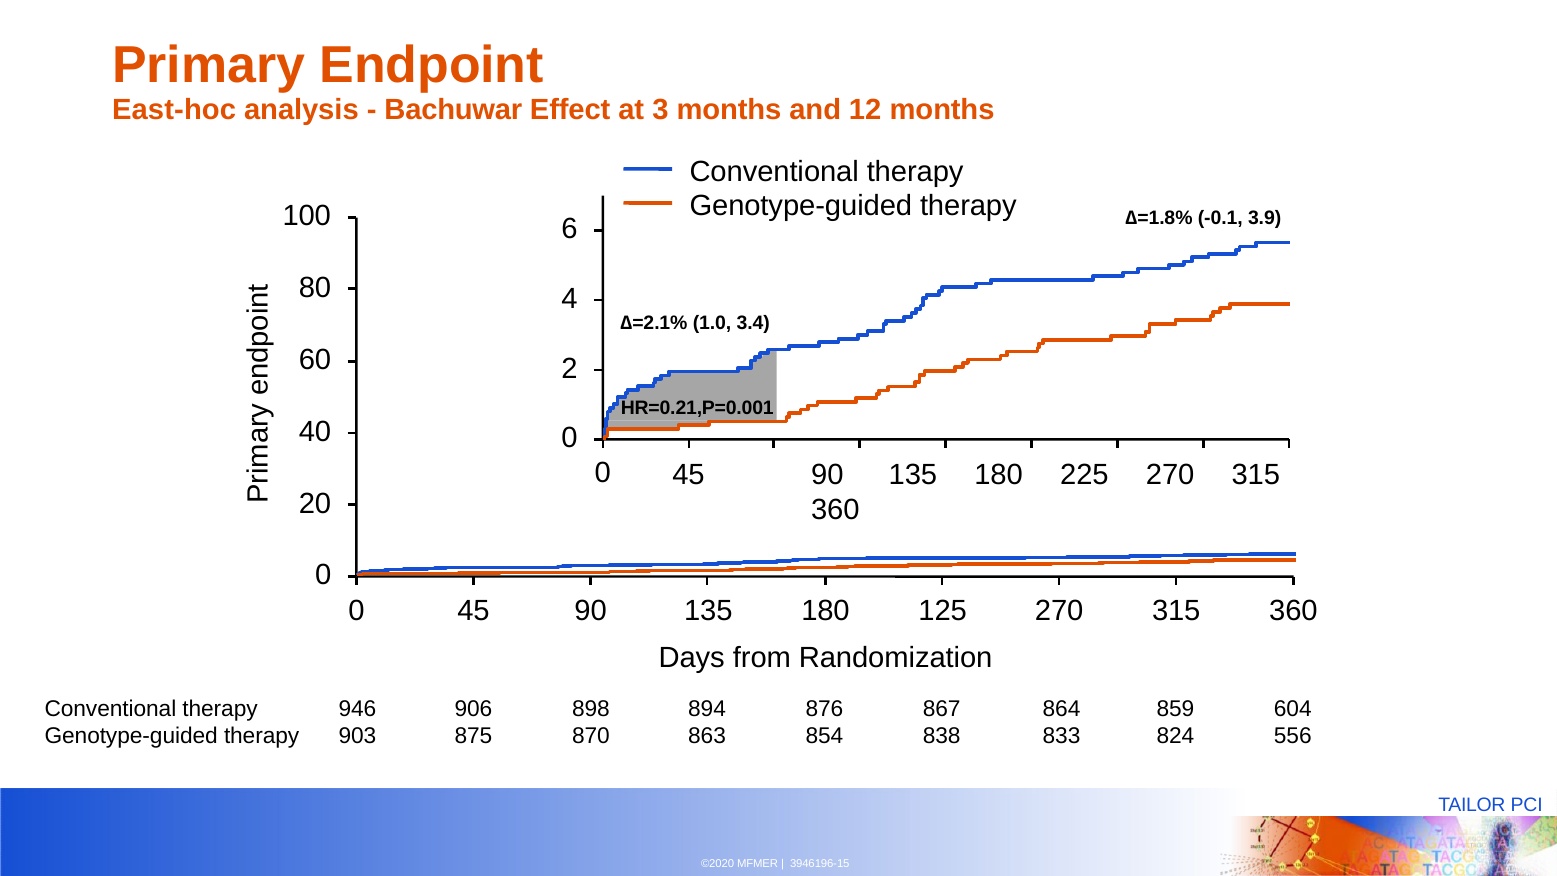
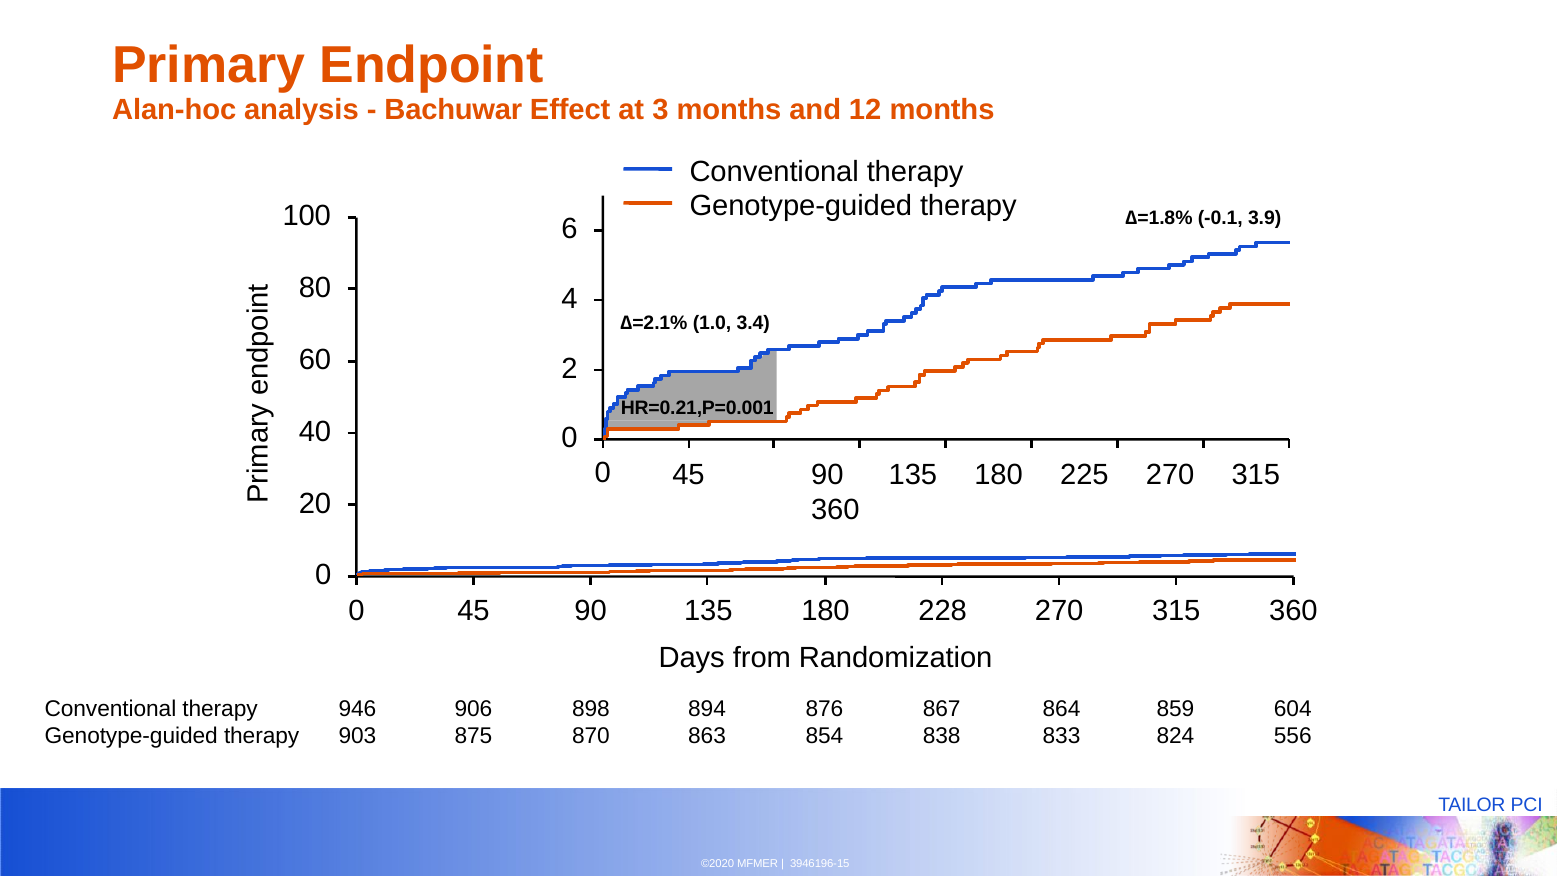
East-hoc: East-hoc -> Alan-hoc
125: 125 -> 228
